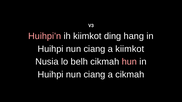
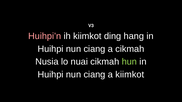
a kiimkot: kiimkot -> cikmah
belh: belh -> nuai
hun colour: pink -> light green
a cikmah: cikmah -> kiimkot
